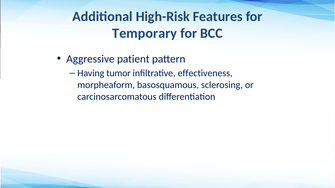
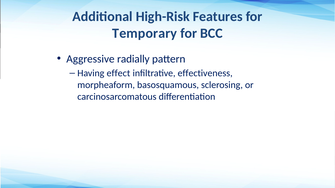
patient: patient -> radially
tumor: tumor -> effect
